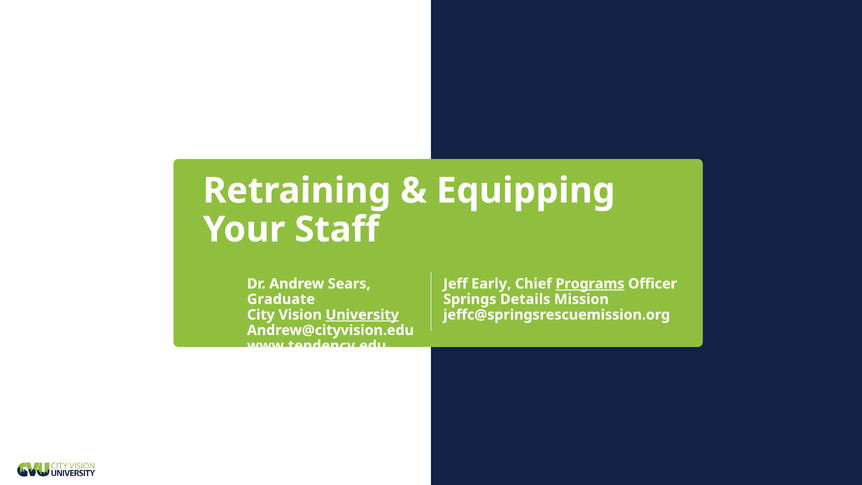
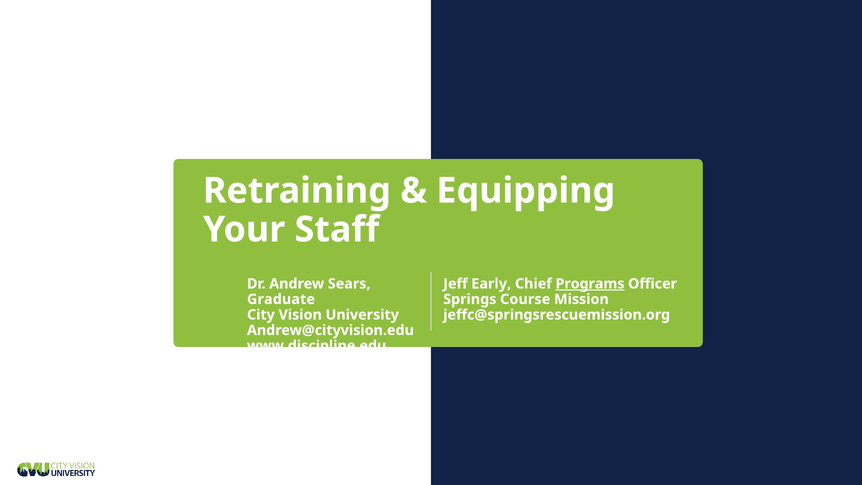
Details: Details -> Course
University underline: present -> none
www.tendency.edu: www.tendency.edu -> www.discipline.edu
